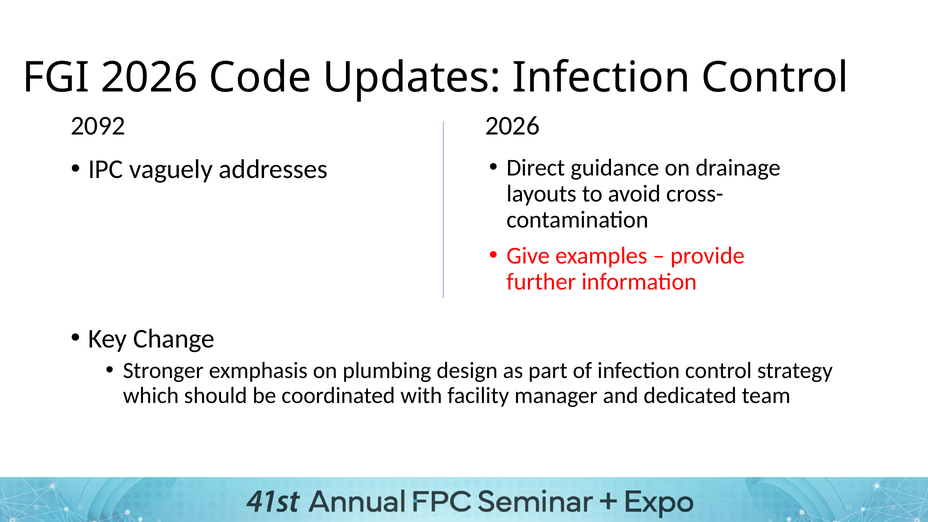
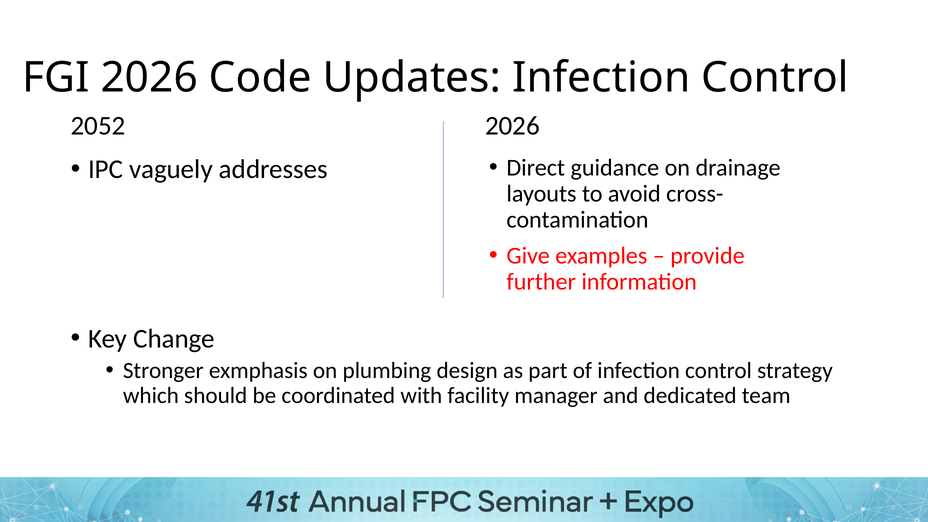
2092: 2092 -> 2052
